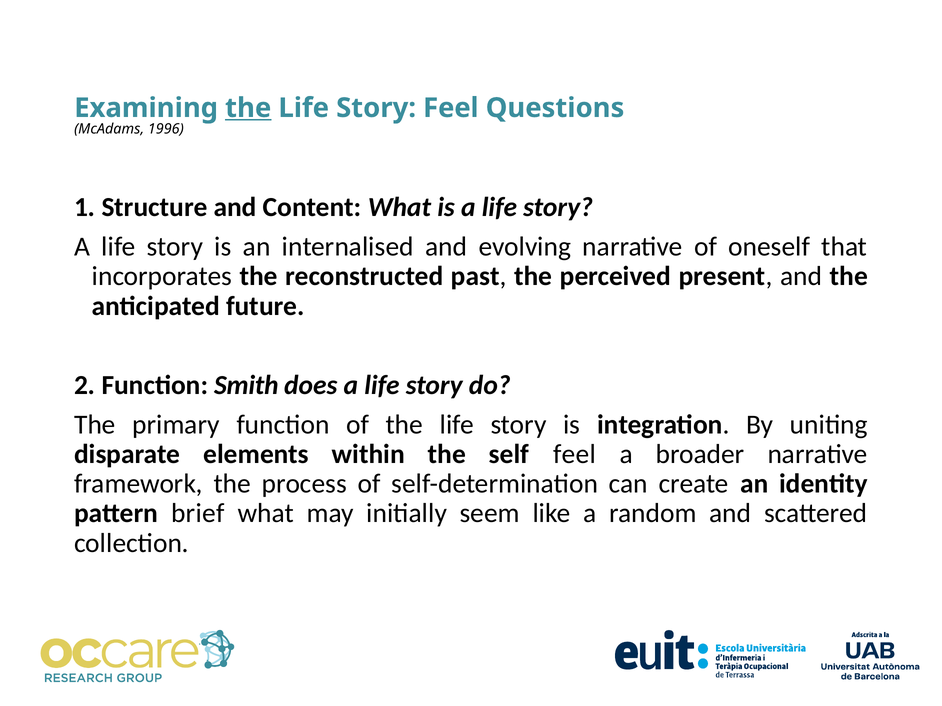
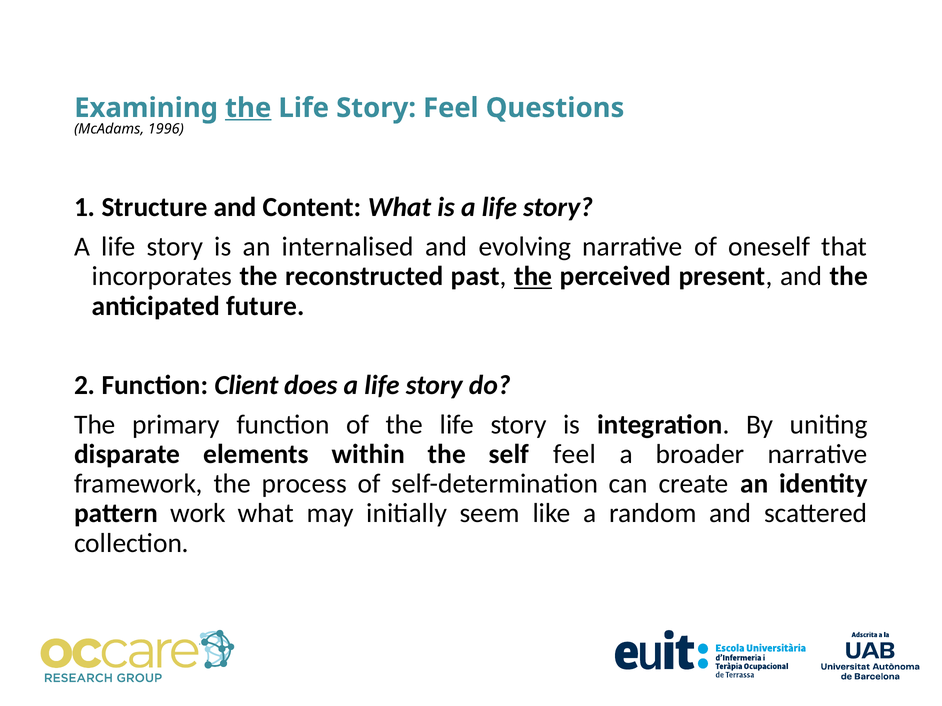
the at (533, 277) underline: none -> present
Smith: Smith -> Client
brief: brief -> work
